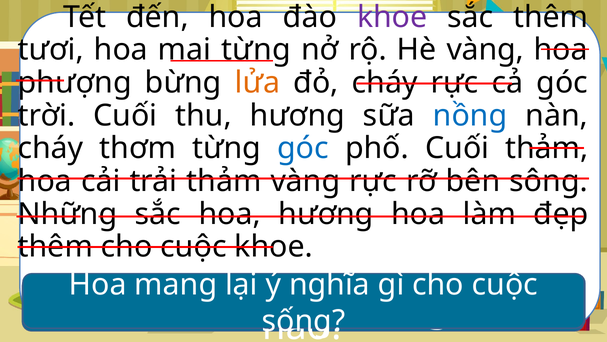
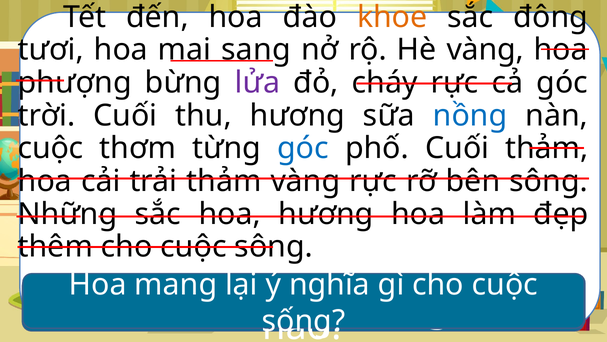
khoe at (392, 17) colour: purple -> orange
sắc thêm: thêm -> đông
mai từng: từng -> sang
lửa colour: orange -> purple
cháy at (51, 148): cháy -> cuộc
khoe at (274, 246): khoe -> sông
